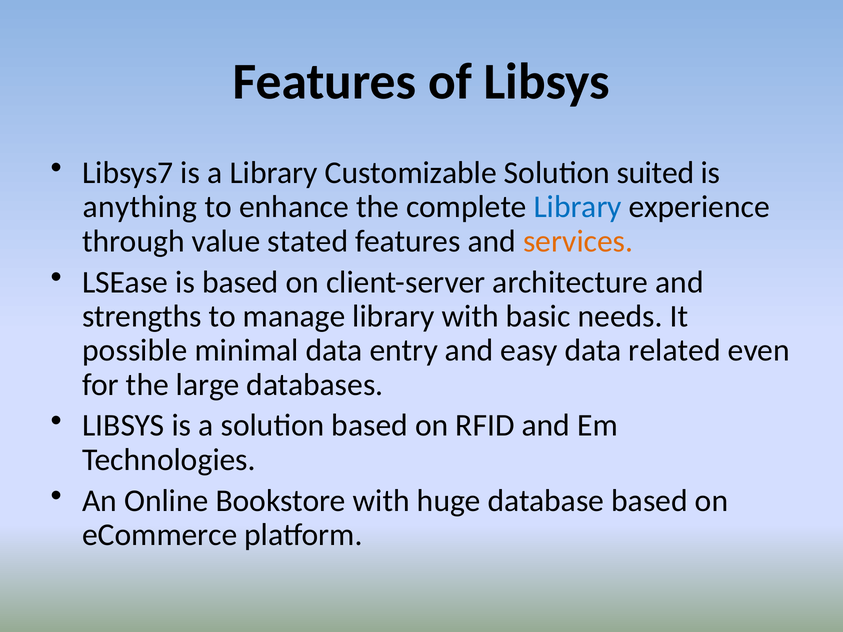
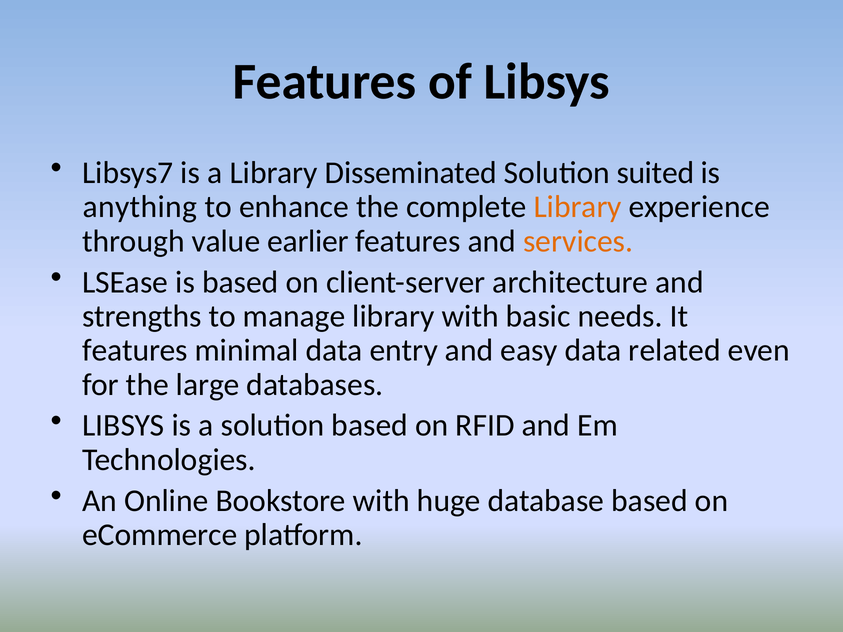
Customizable: Customizable -> Disseminated
Library at (578, 207) colour: blue -> orange
stated: stated -> earlier
possible at (135, 351): possible -> features
